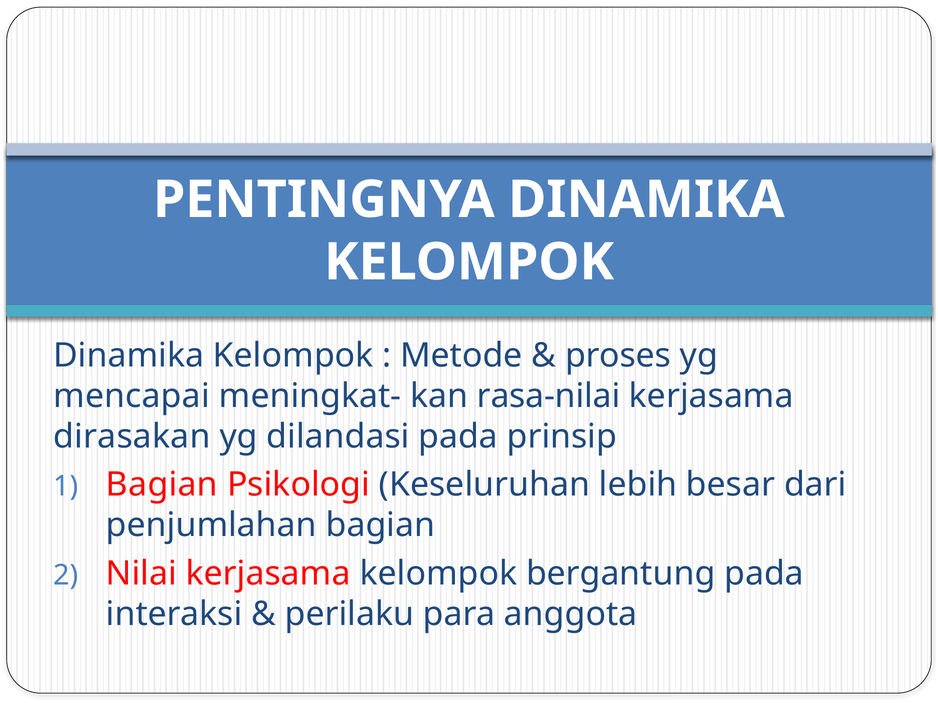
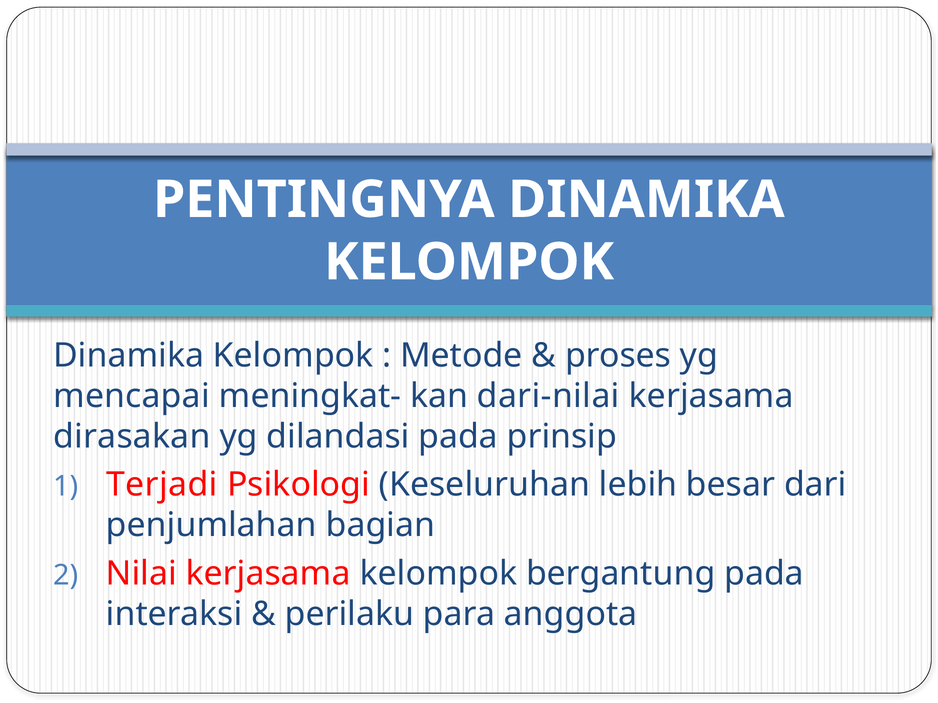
rasa-nilai: rasa-nilai -> dari-nilai
Bagian at (162, 485): Bagian -> Terjadi
